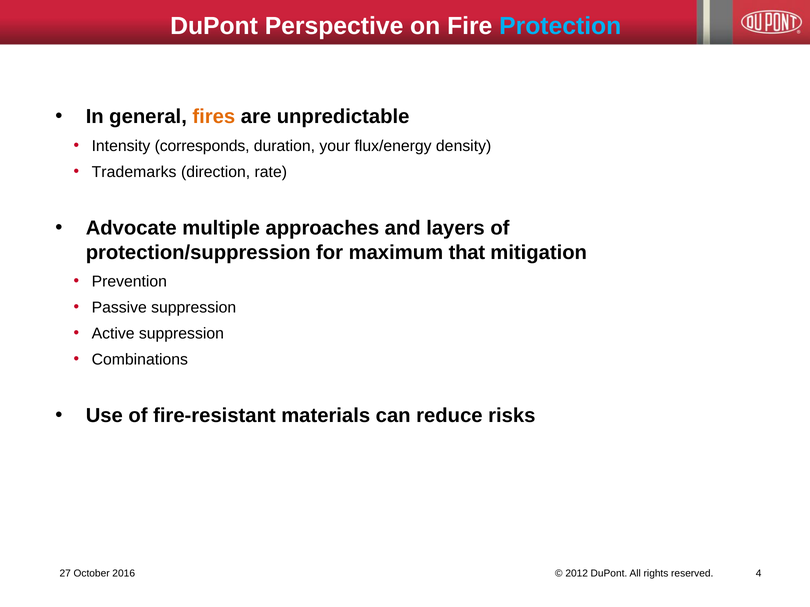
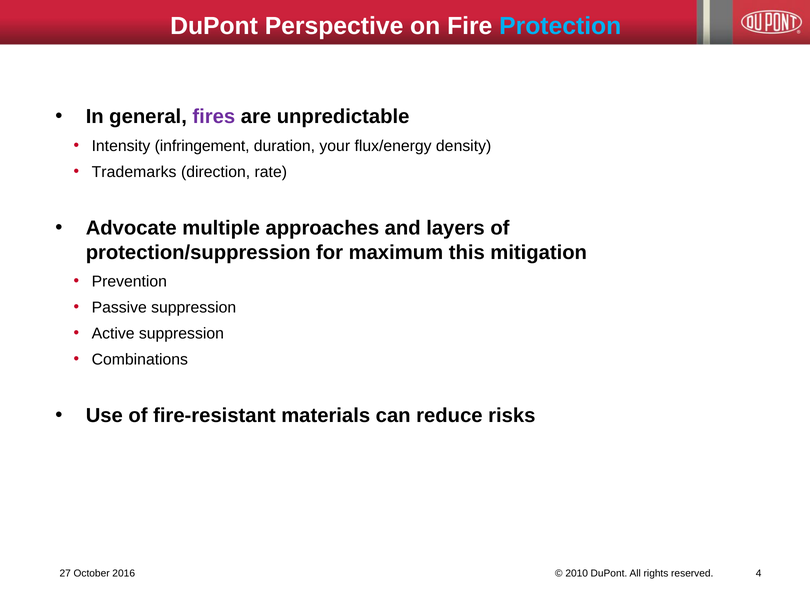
fires colour: orange -> purple
corresponds: corresponds -> infringement
that: that -> this
2012: 2012 -> 2010
